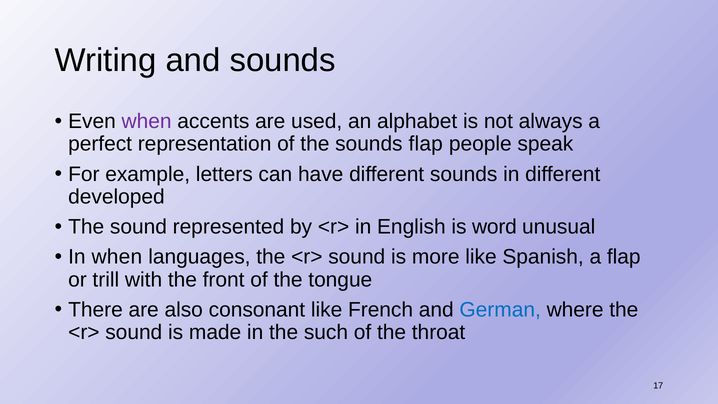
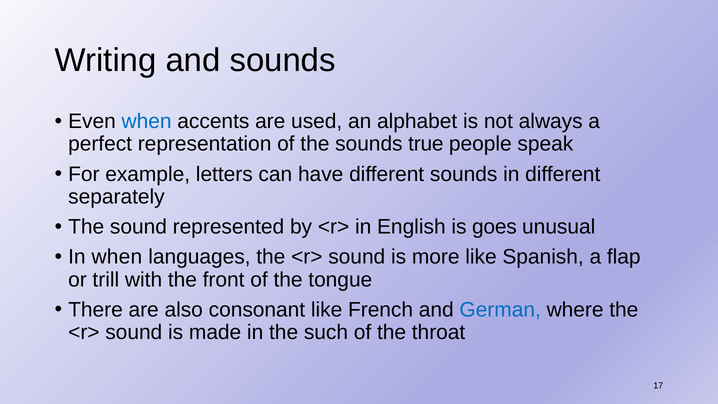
when at (147, 121) colour: purple -> blue
sounds flap: flap -> true
developed: developed -> separately
word: word -> goes
